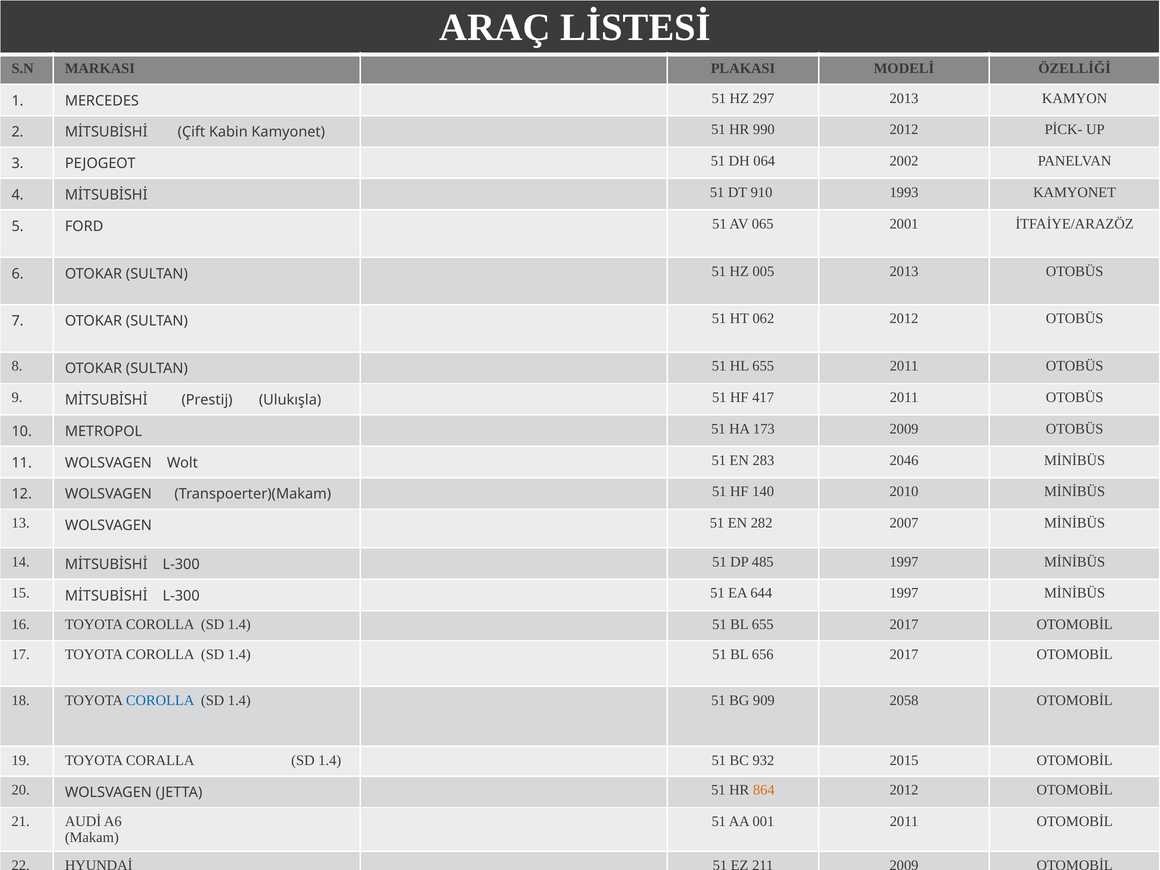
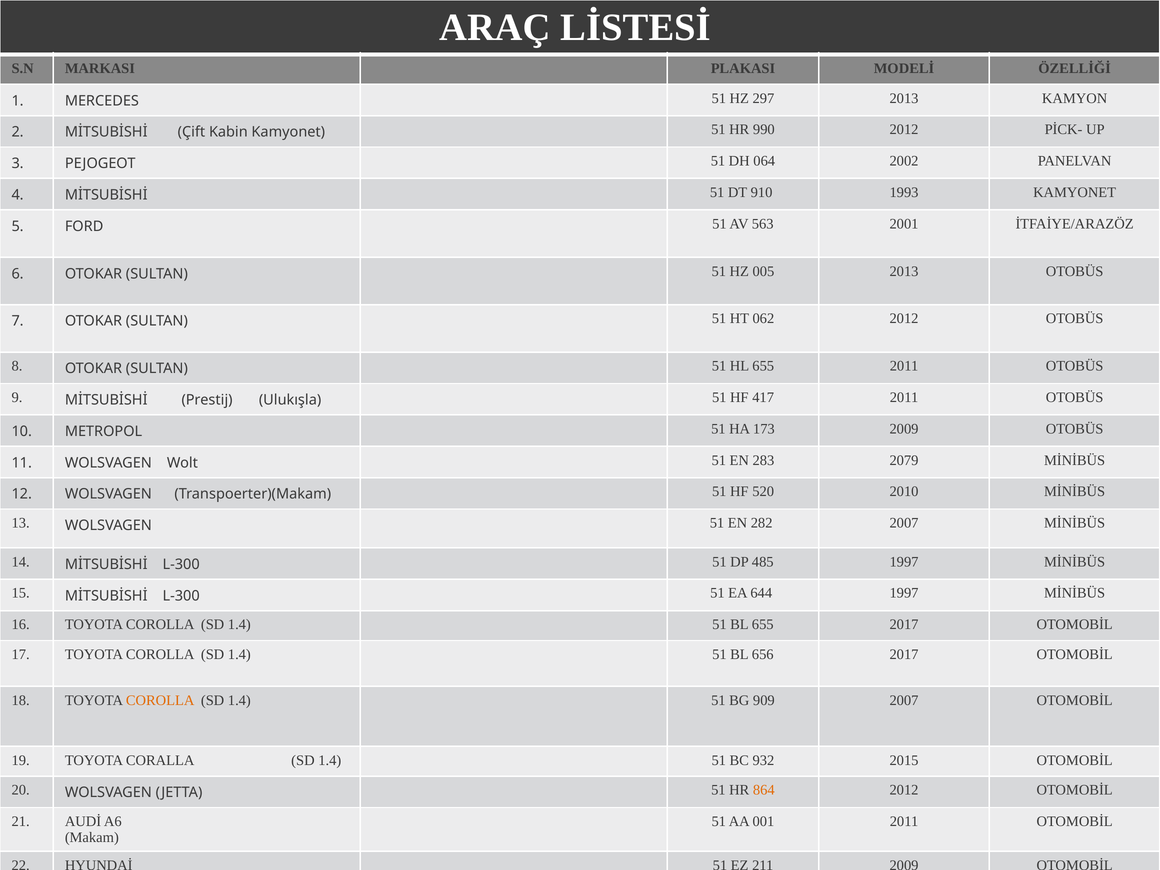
065: 065 -> 563
2046: 2046 -> 2079
140: 140 -> 520
COROLLA at (160, 700) colour: blue -> orange
909 2058: 2058 -> 2007
